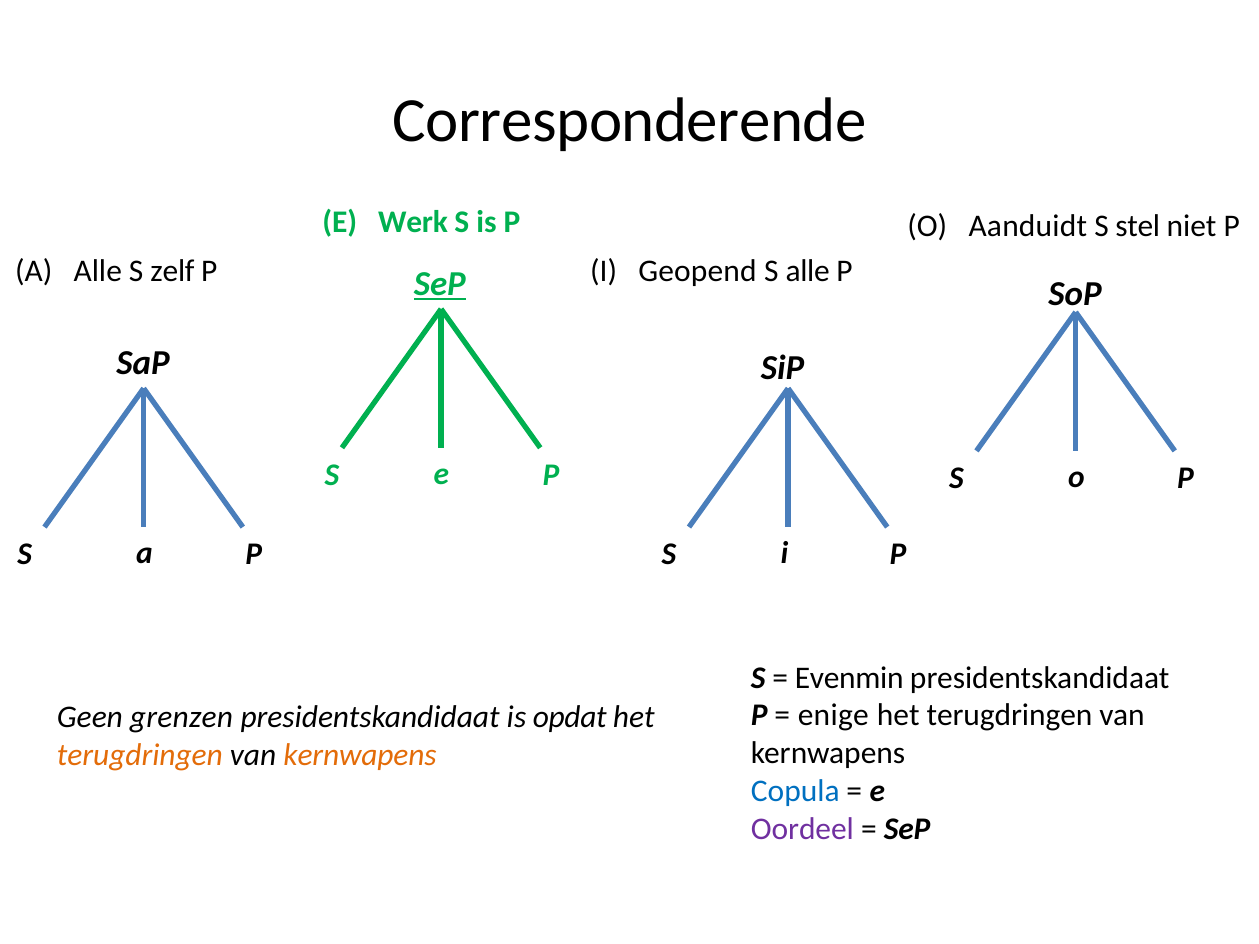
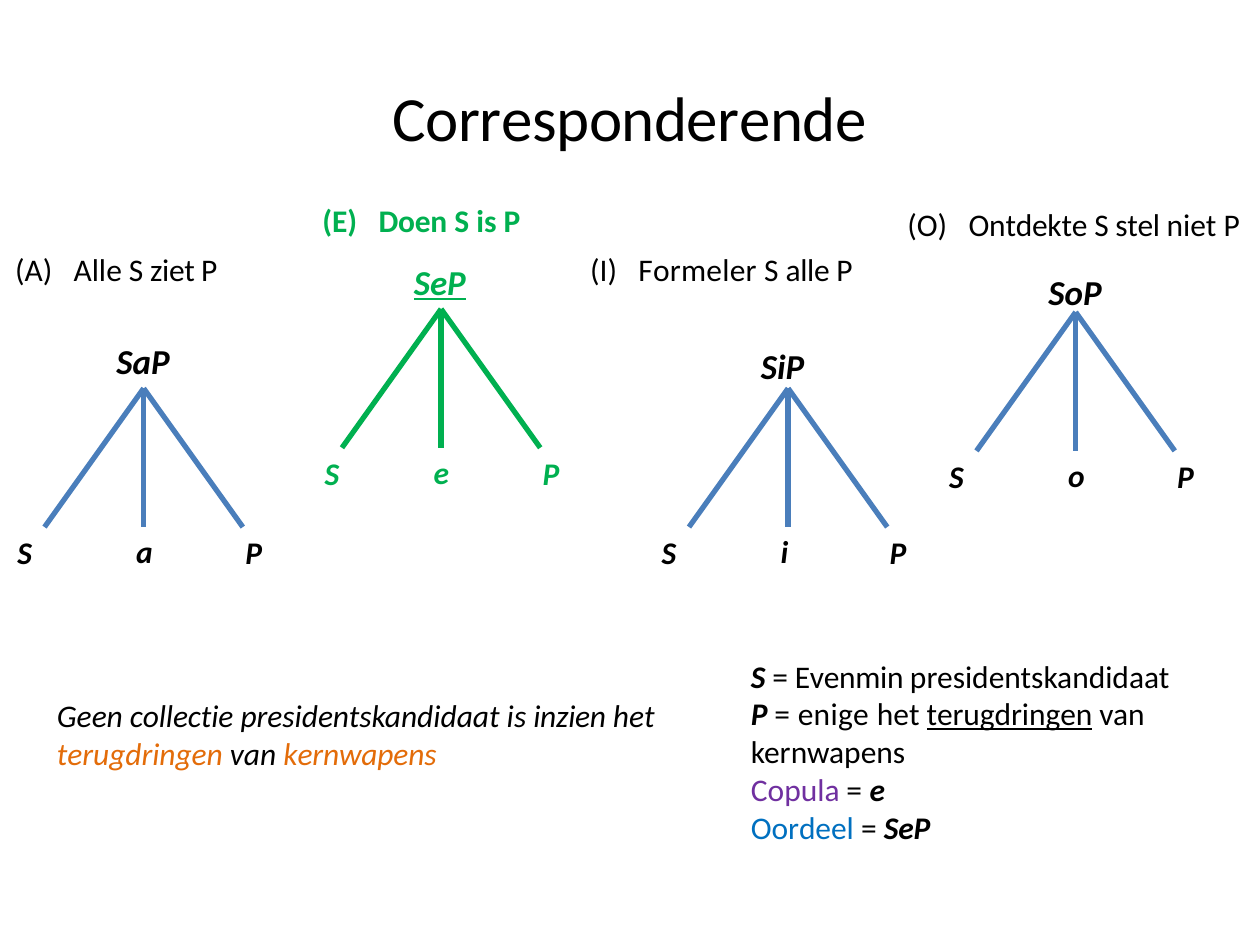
Werk: Werk -> Doen
Aanduidt: Aanduidt -> Ontdekte
zelf: zelf -> ziet
Geopend: Geopend -> Formeler
terugdringen at (1009, 716) underline: none -> present
grenzen: grenzen -> collectie
opdat: opdat -> inzien
Copula colour: blue -> purple
Oordeel colour: purple -> blue
